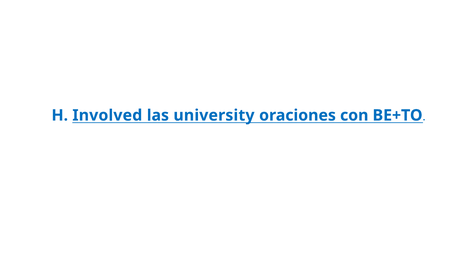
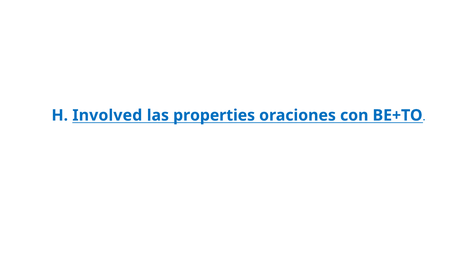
university: university -> properties
